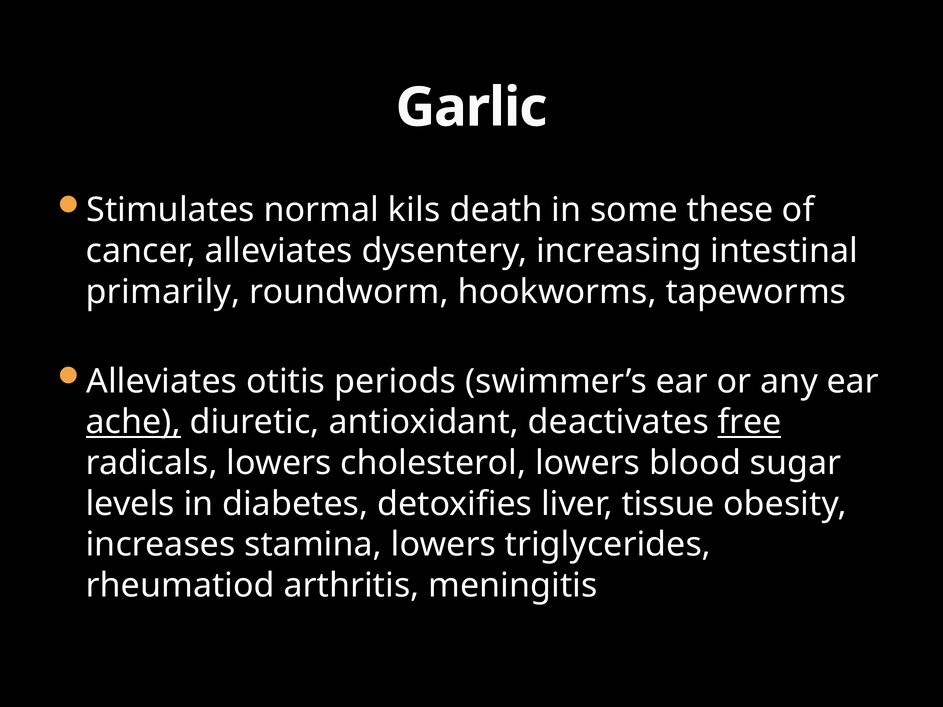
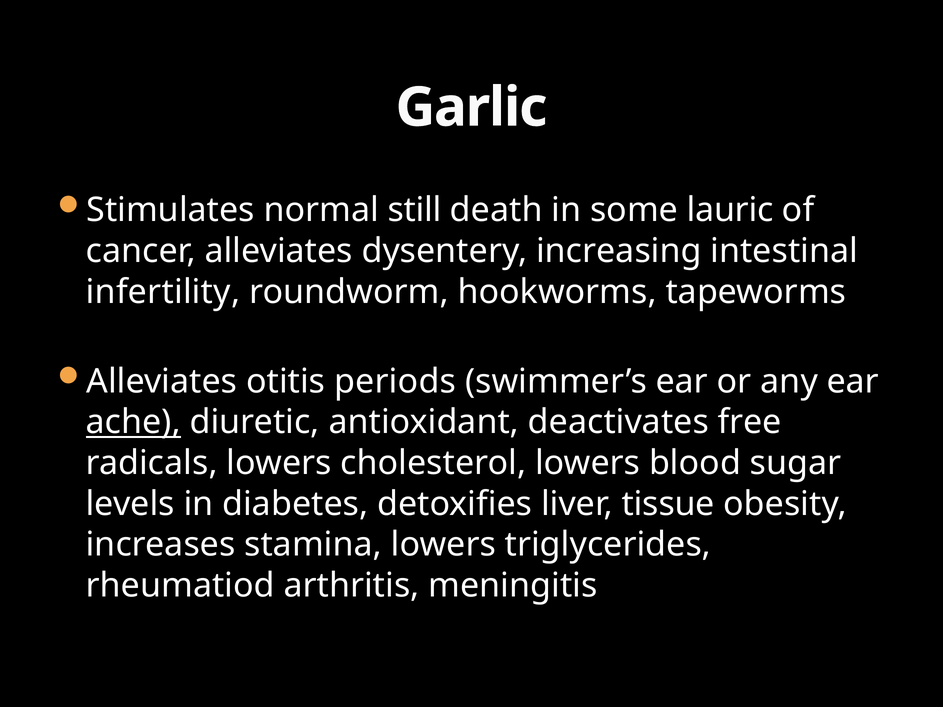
kils: kils -> still
these: these -> lauric
primarily: primarily -> infertility
free underline: present -> none
